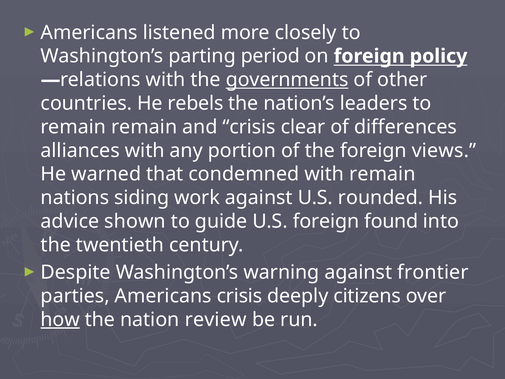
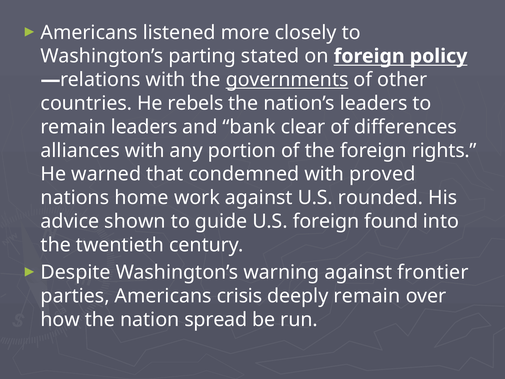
period: period -> stated
remain remain: remain -> leaders
and crisis: crisis -> bank
views: views -> rights
with remain: remain -> proved
siding: siding -> home
deeply citizens: citizens -> remain
how underline: present -> none
review: review -> spread
